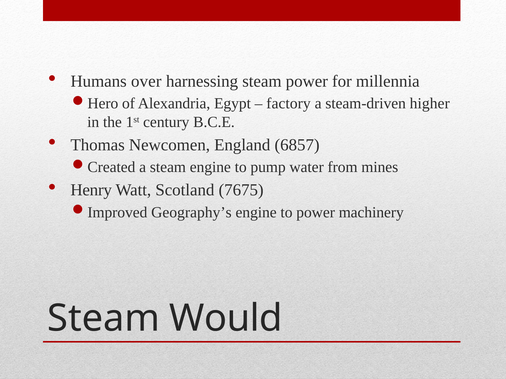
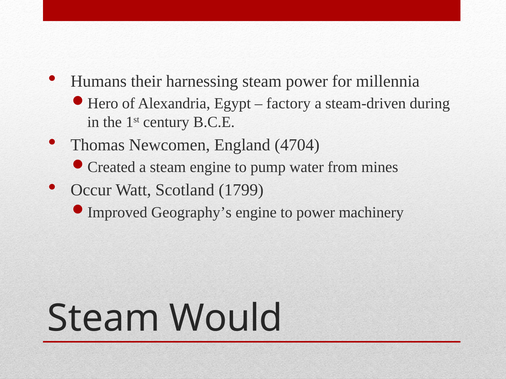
over: over -> their
higher: higher -> during
6857: 6857 -> 4704
Henry: Henry -> Occur
7675: 7675 -> 1799
